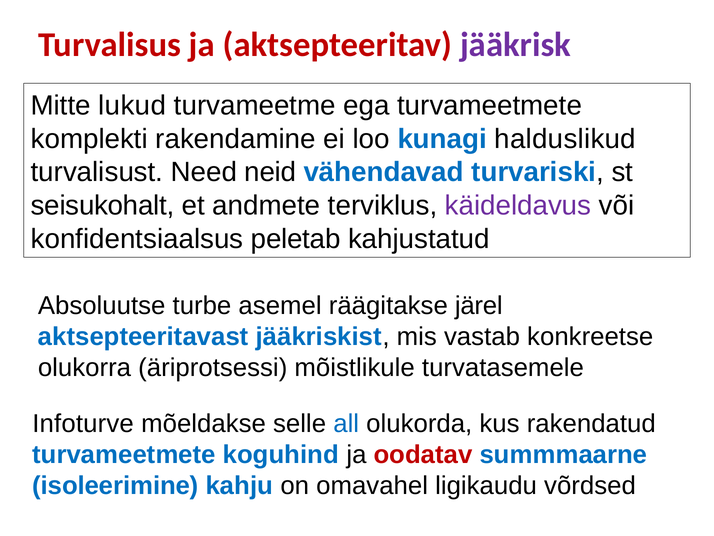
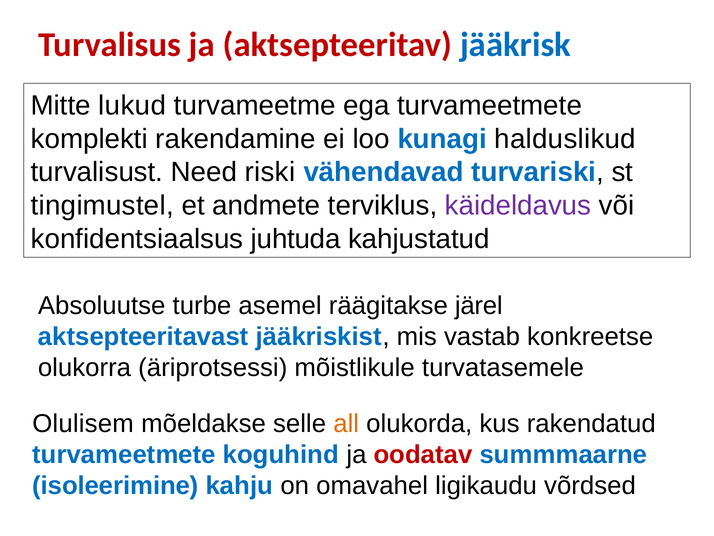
jääkrisk colour: purple -> blue
neid: neid -> riski
seisukohalt: seisukohalt -> tingimustel
peletab: peletab -> juhtuda
Infoturve: Infoturve -> Olulisem
all colour: blue -> orange
